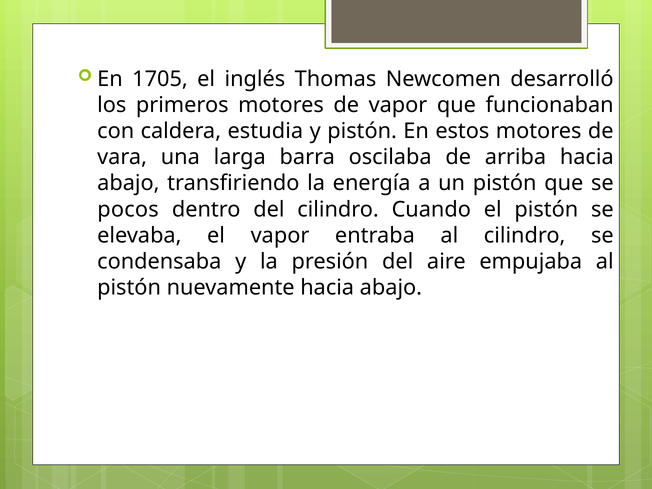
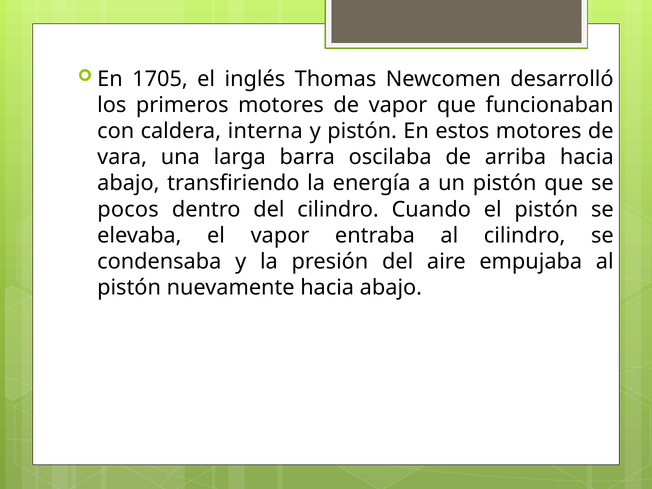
estudia: estudia -> interna
